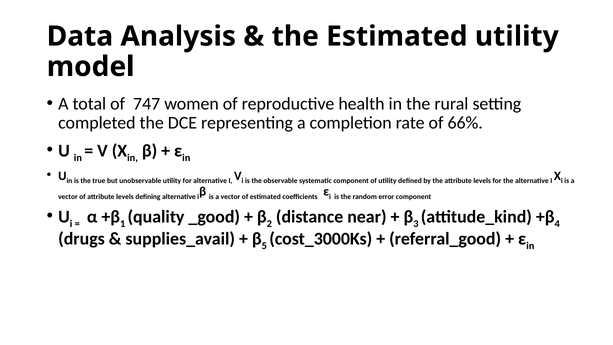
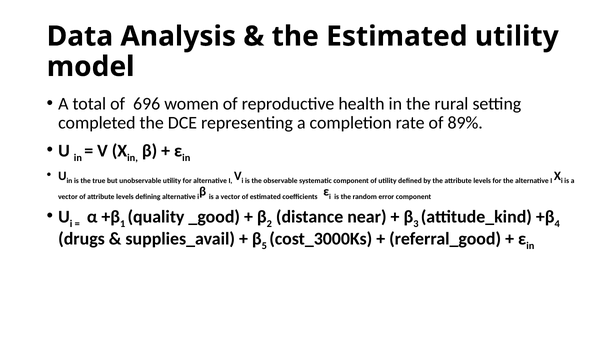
747: 747 -> 696
66%: 66% -> 89%
